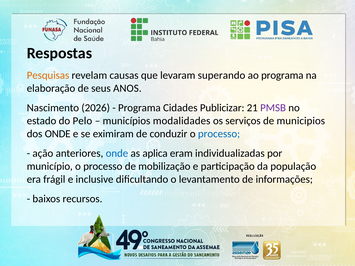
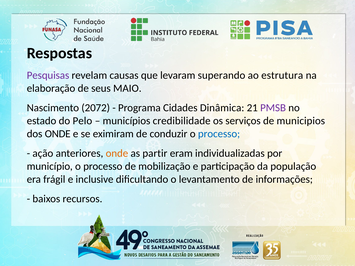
Pesquisas colour: orange -> purple
ao programa: programa -> estrutura
ANOS: ANOS -> MAIO
2026: 2026 -> 2072
Publicizar: Publicizar -> Dinâmica
modalidades: modalidades -> credibilidade
onde at (117, 153) colour: blue -> orange
aplica: aplica -> partir
